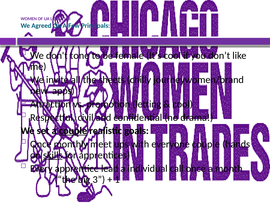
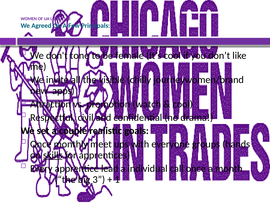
sheets: sheets -> visible
letting: letting -> watch
couple at (73, 130) underline: present -> none
everyone couple: couple -> groups
